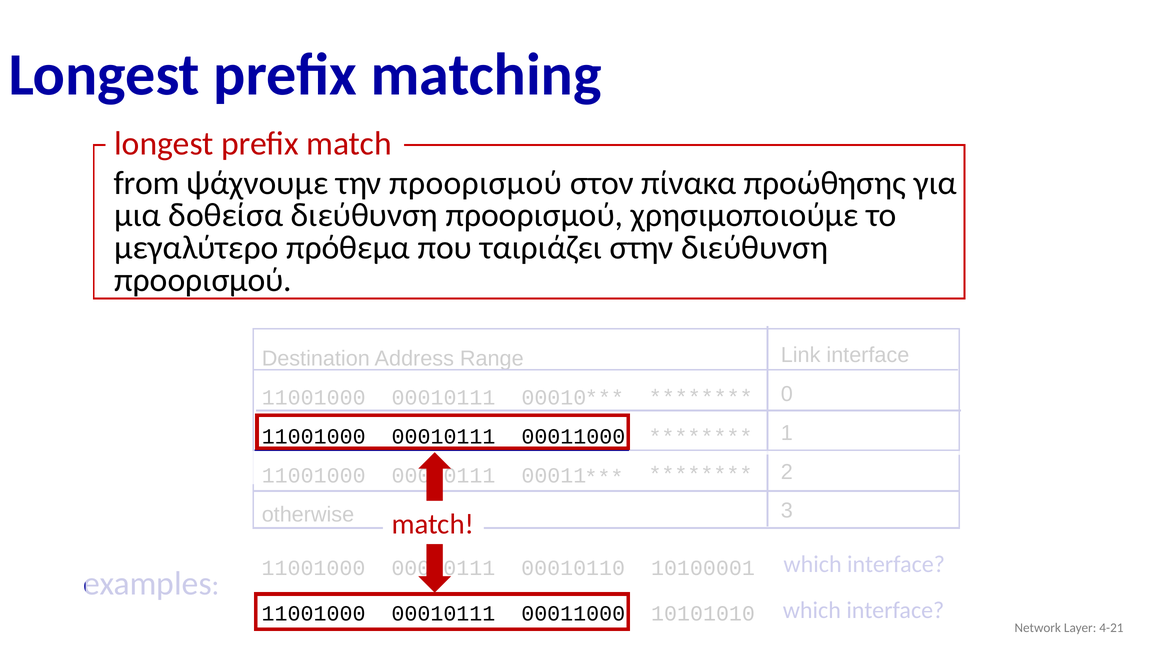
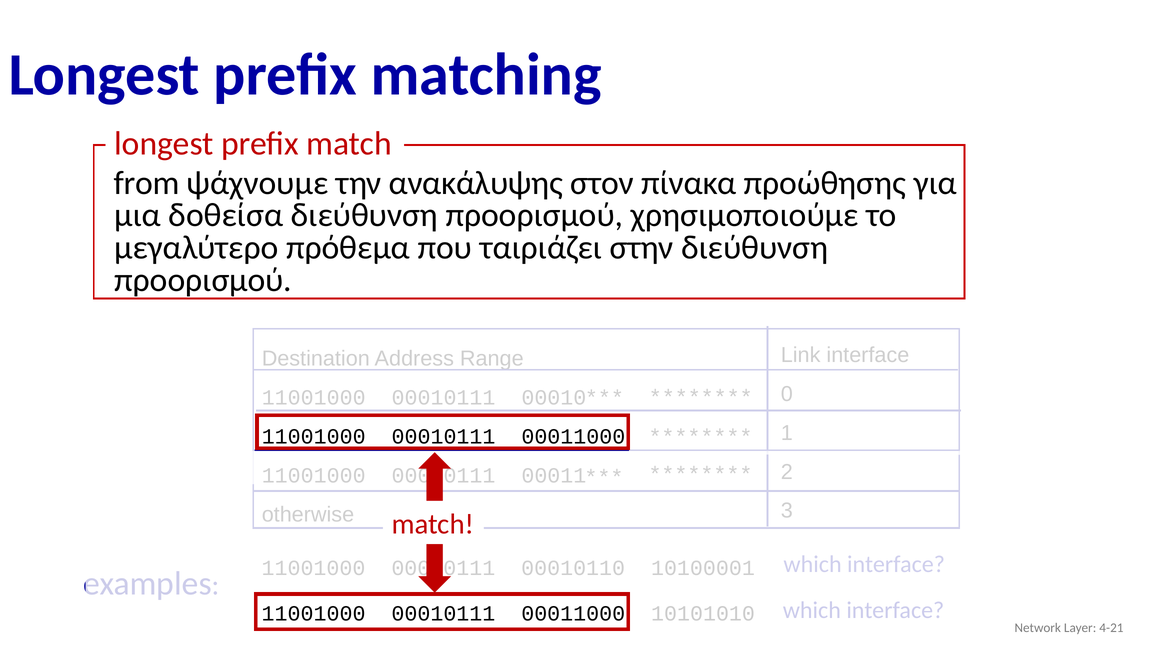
την προορισμού: προορισμού -> ανακάλυψης
